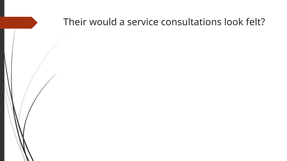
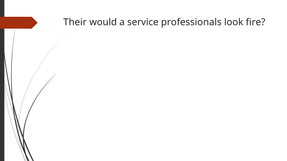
consultations: consultations -> professionals
felt: felt -> fire
